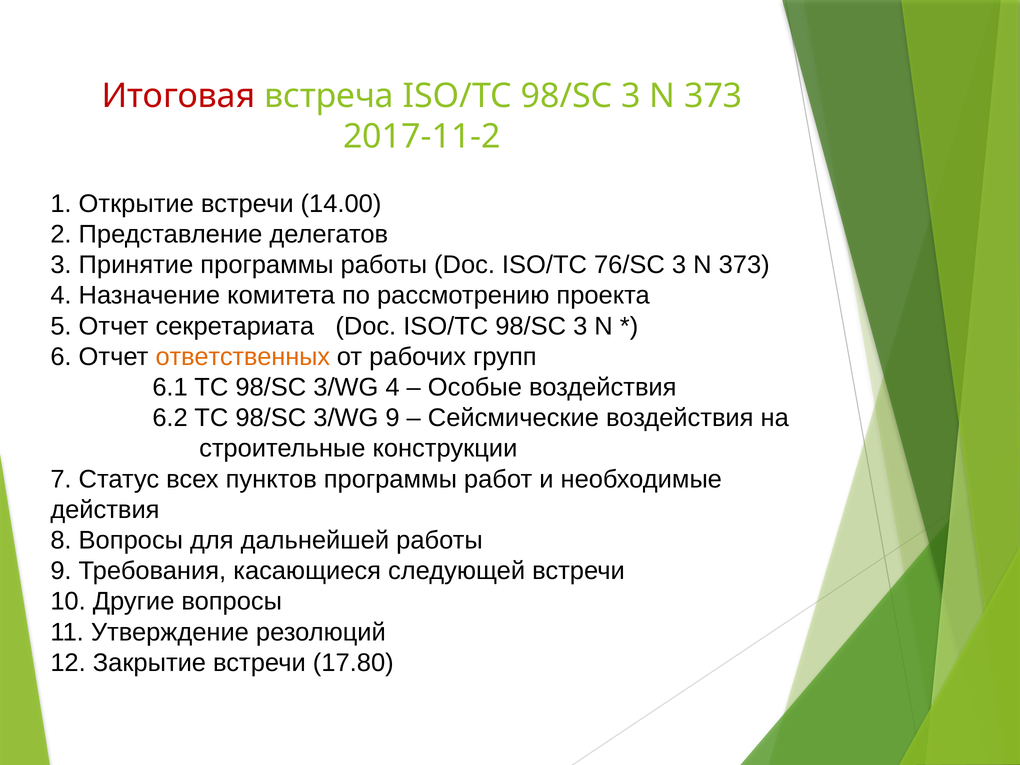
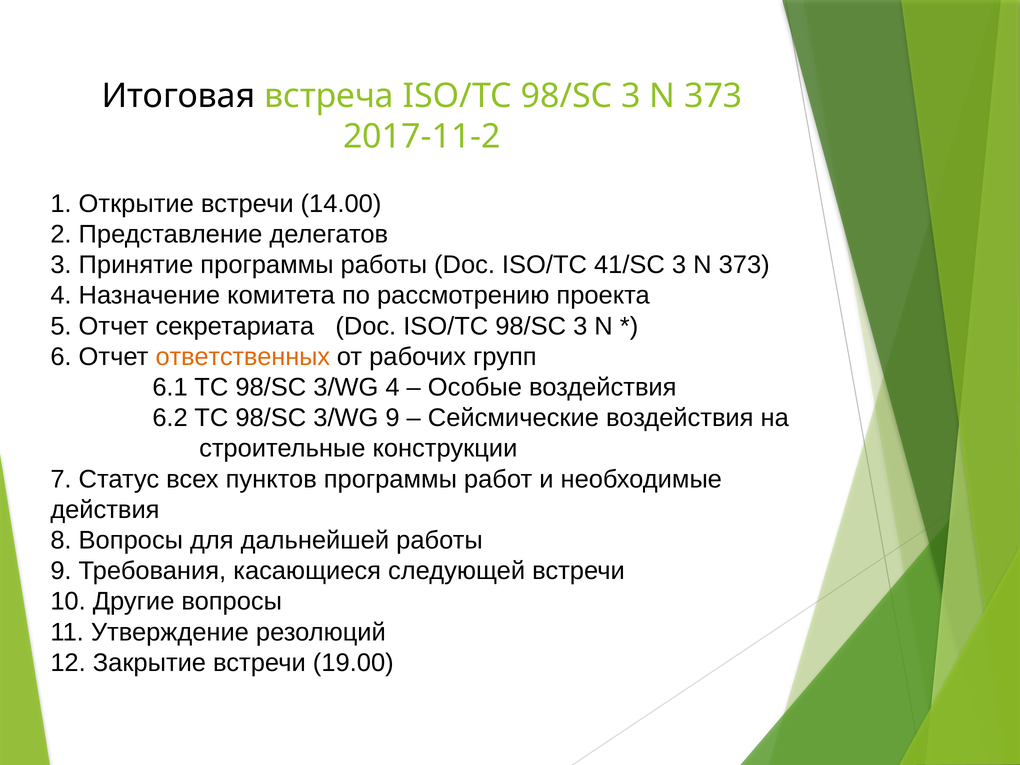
Итоговая colour: red -> black
76/SC: 76/SC -> 41/SC
17.80: 17.80 -> 19.00
